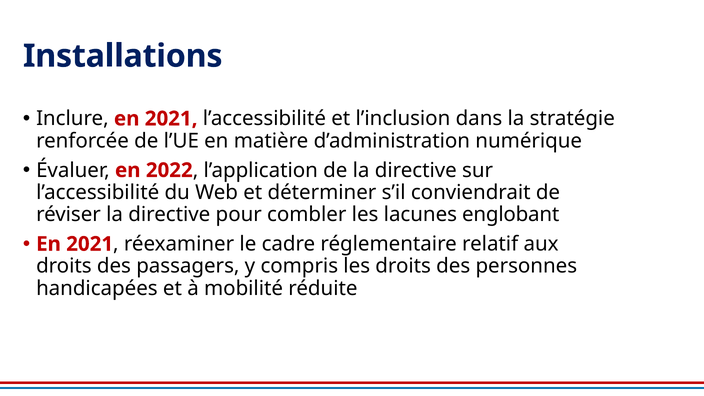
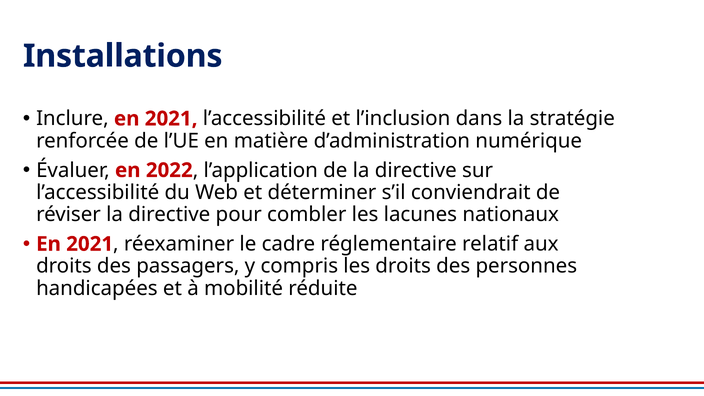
englobant: englobant -> nationaux
